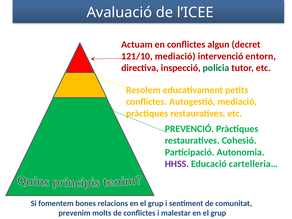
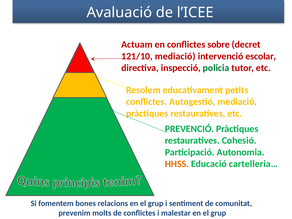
algun: algun -> sobre
entorn: entorn -> escolar
HHSS colour: purple -> orange
